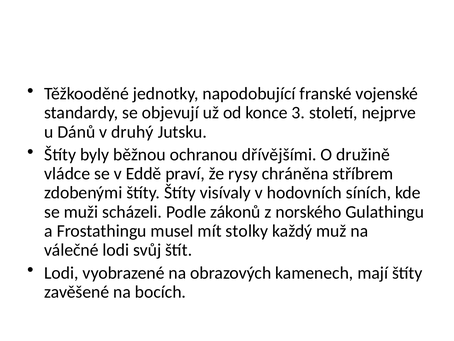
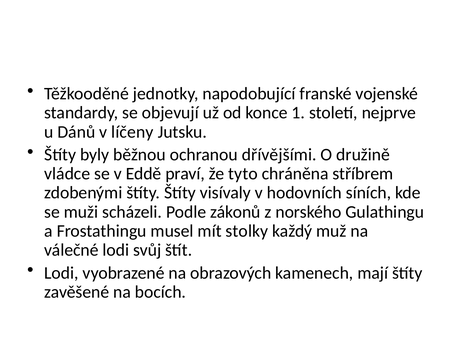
3: 3 -> 1
druhý: druhý -> líčeny
rysy: rysy -> tyto
